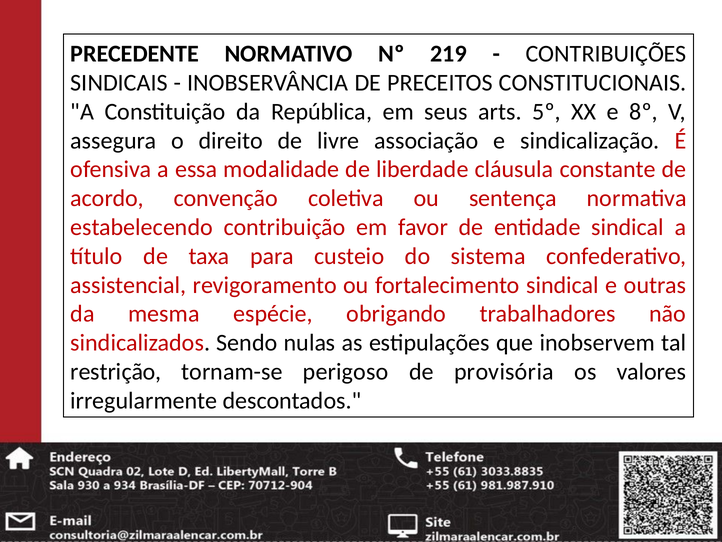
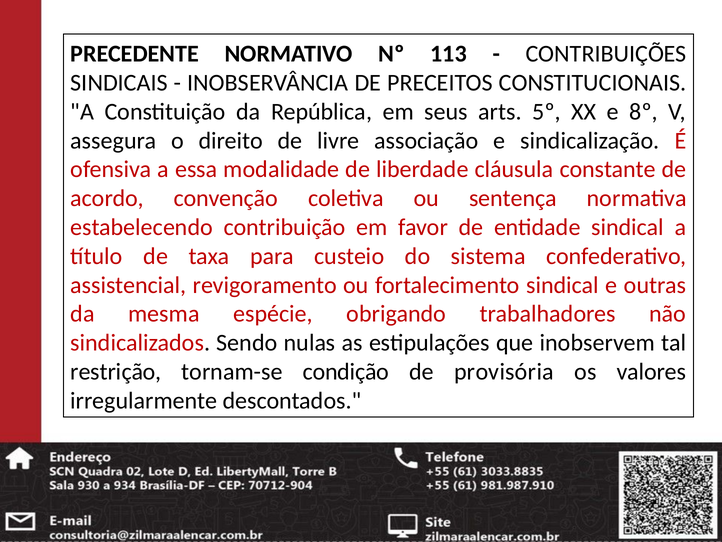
219: 219 -> 113
perigoso: perigoso -> condição
